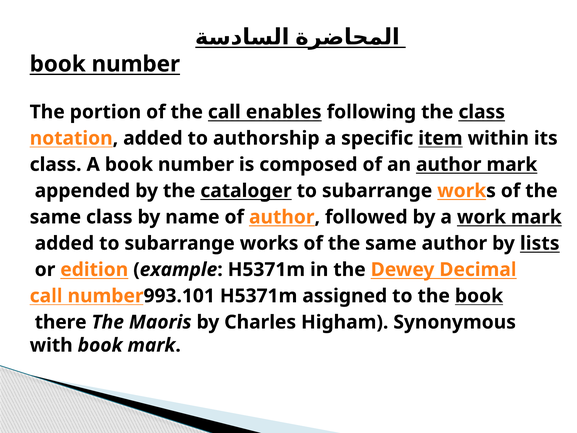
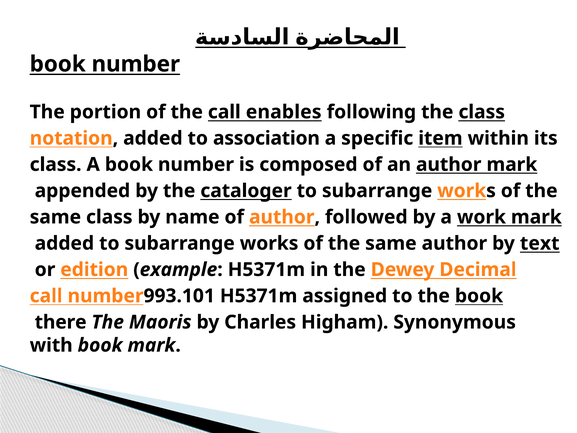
authorship: authorship -> association
lists: lists -> text
